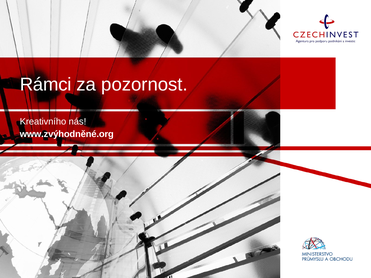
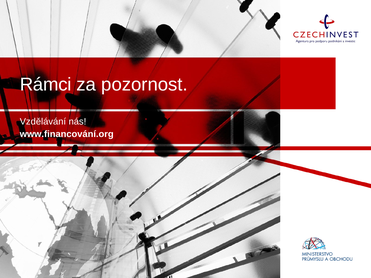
Kreativního: Kreativního -> Vzdělávání
www.zvýhodněné.org: www.zvýhodněné.org -> www.financování.org
